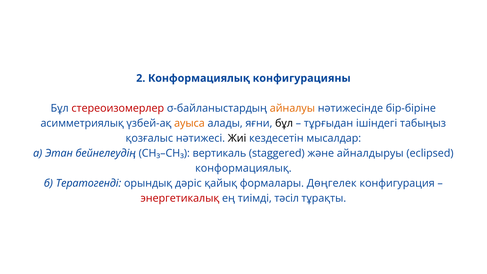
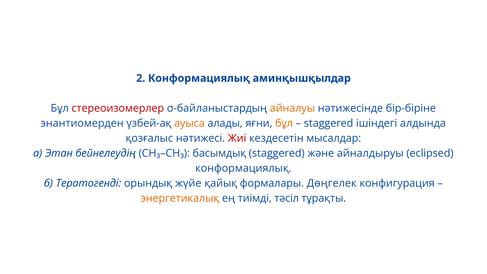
конфигурацияны: конфигурацияны -> аминқышқылдар
асимметриялық: асимметриялық -> энантиомерден
бұл at (284, 123) colour: black -> orange
тұрғыдан at (329, 123): тұрғыдан -> staggered
табыңыз: табыңыз -> алдында
Жиі colour: black -> red
вертикаль: вертикаль -> басымдық
дәріс: дәріс -> жүйе
энергетикалық colour: red -> orange
